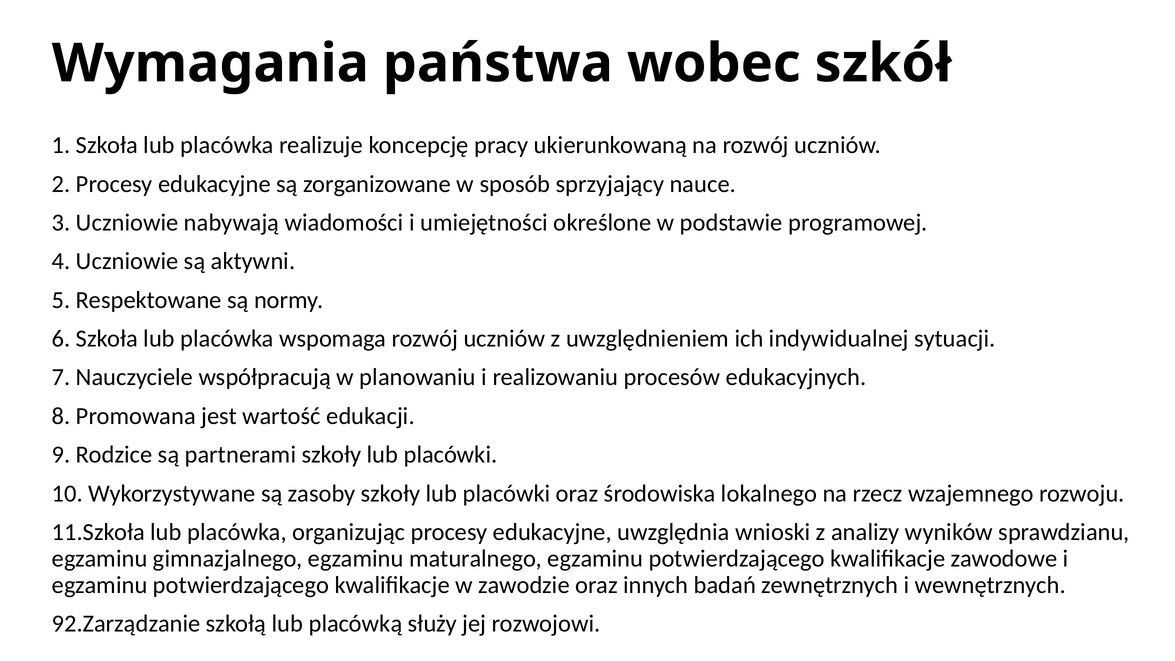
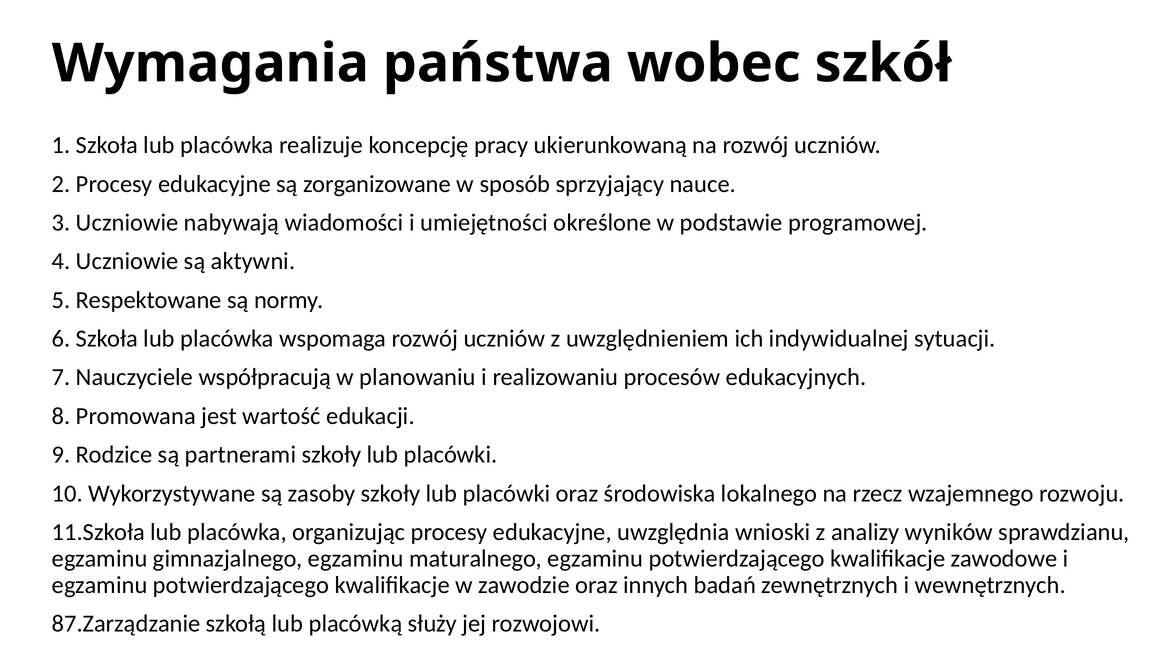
92.Zarządzanie: 92.Zarządzanie -> 87.Zarządzanie
